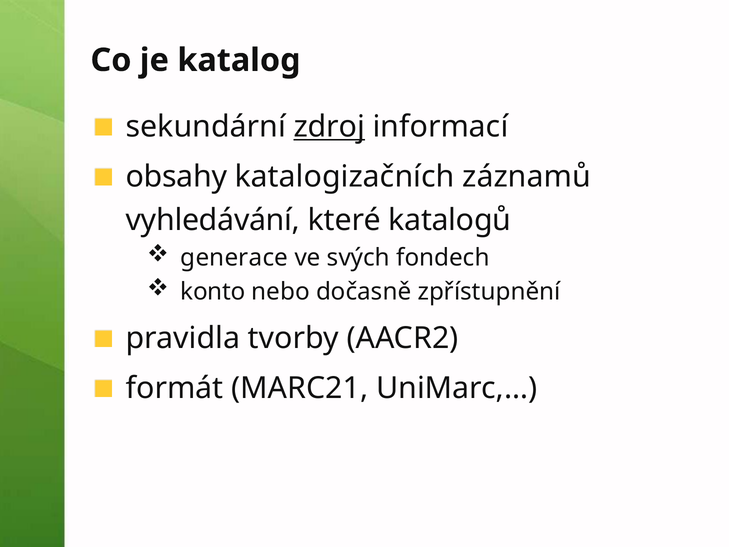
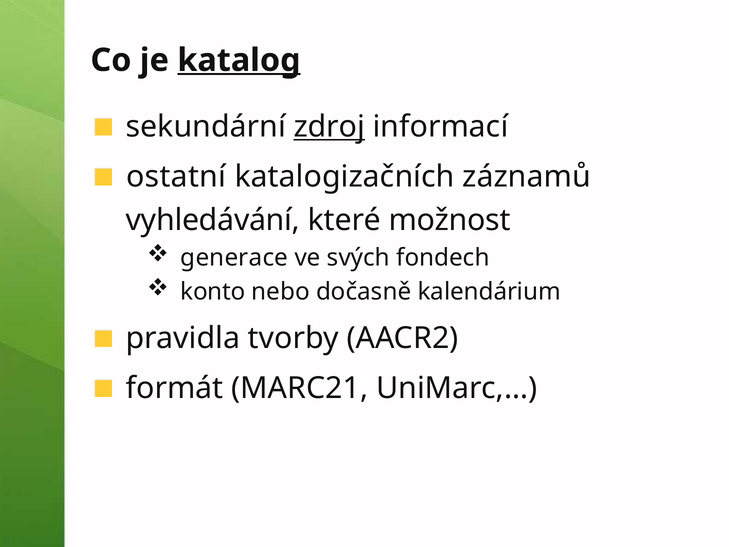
katalog underline: none -> present
obsahy: obsahy -> ostatní
katalogů: katalogů -> možnost
zpřístupnění: zpřístupnění -> kalendárium
